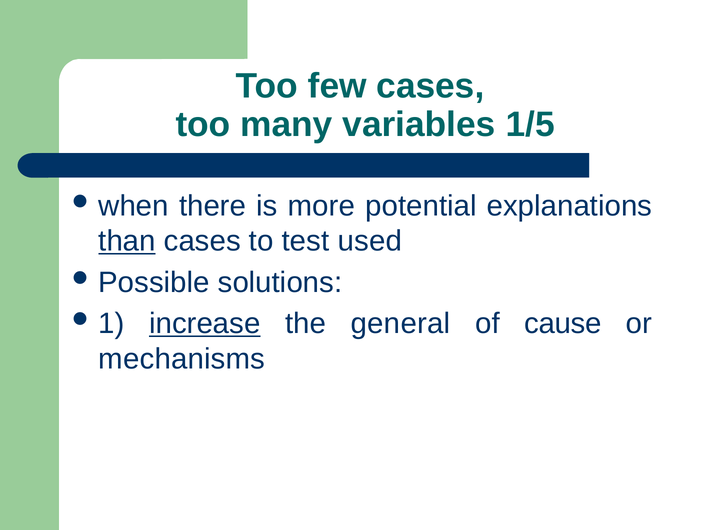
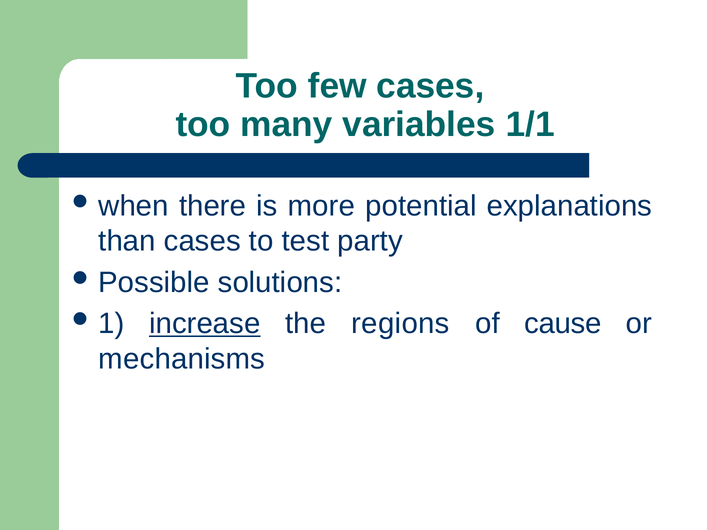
1/5: 1/5 -> 1/1
than underline: present -> none
used: used -> party
general: general -> regions
